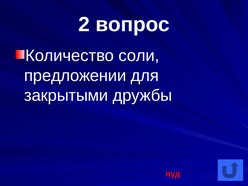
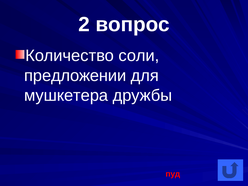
закрытыми: закрытыми -> мушкетера
